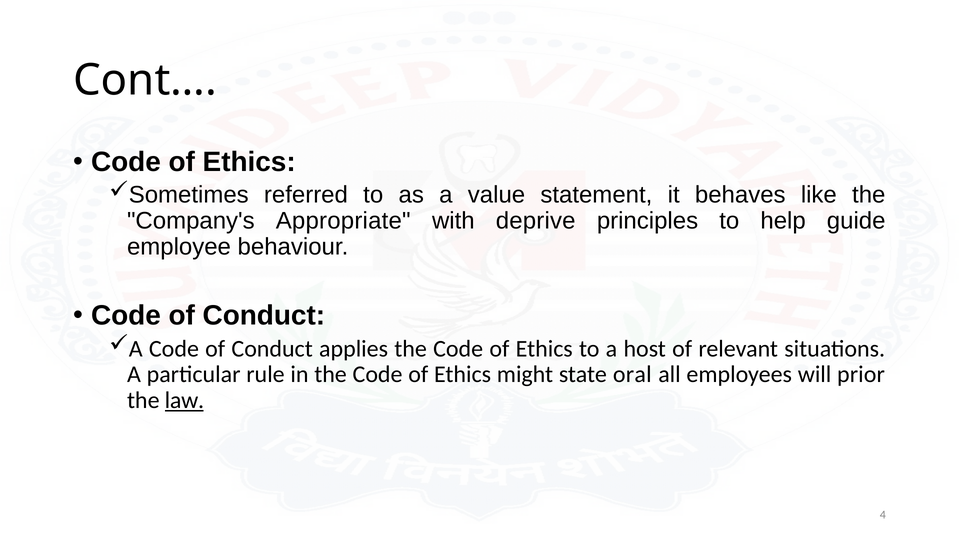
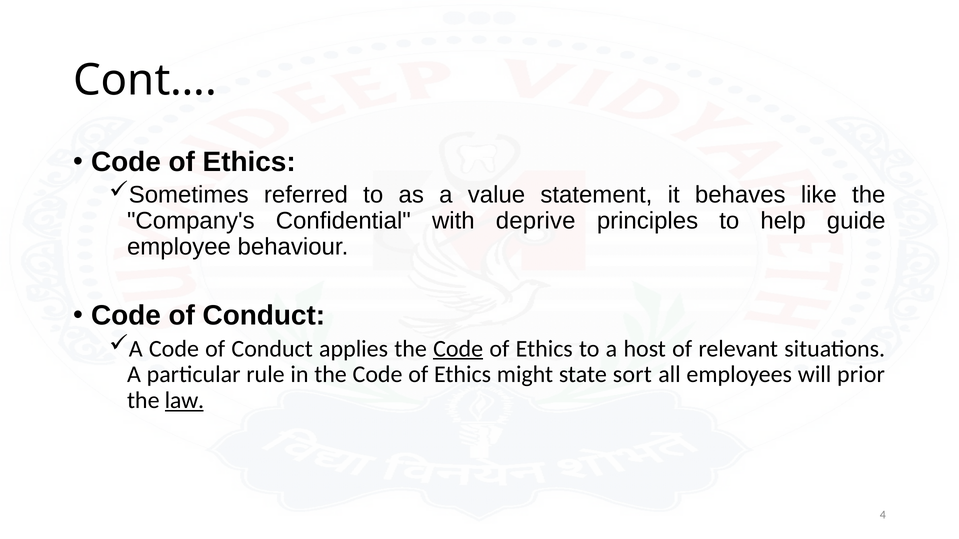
Appropriate: Appropriate -> Confidential
Code at (458, 349) underline: none -> present
oral: oral -> sort
